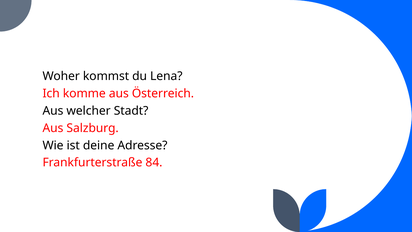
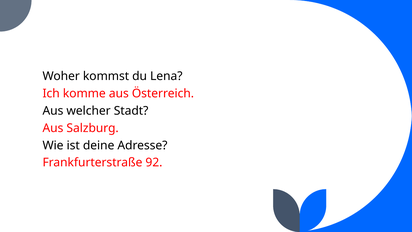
84: 84 -> 92
